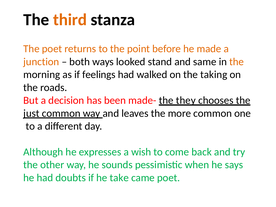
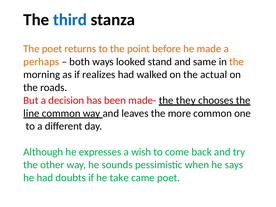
third colour: orange -> blue
junction: junction -> perhaps
feelings: feelings -> realizes
taking: taking -> actual
just: just -> line
